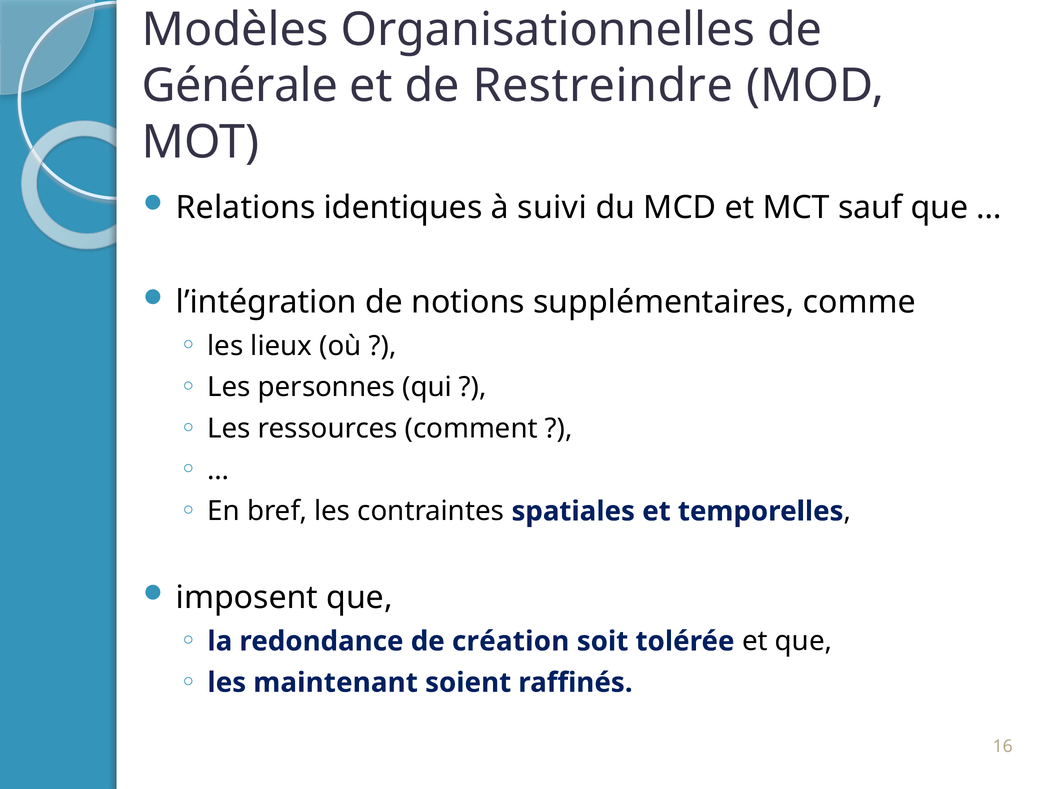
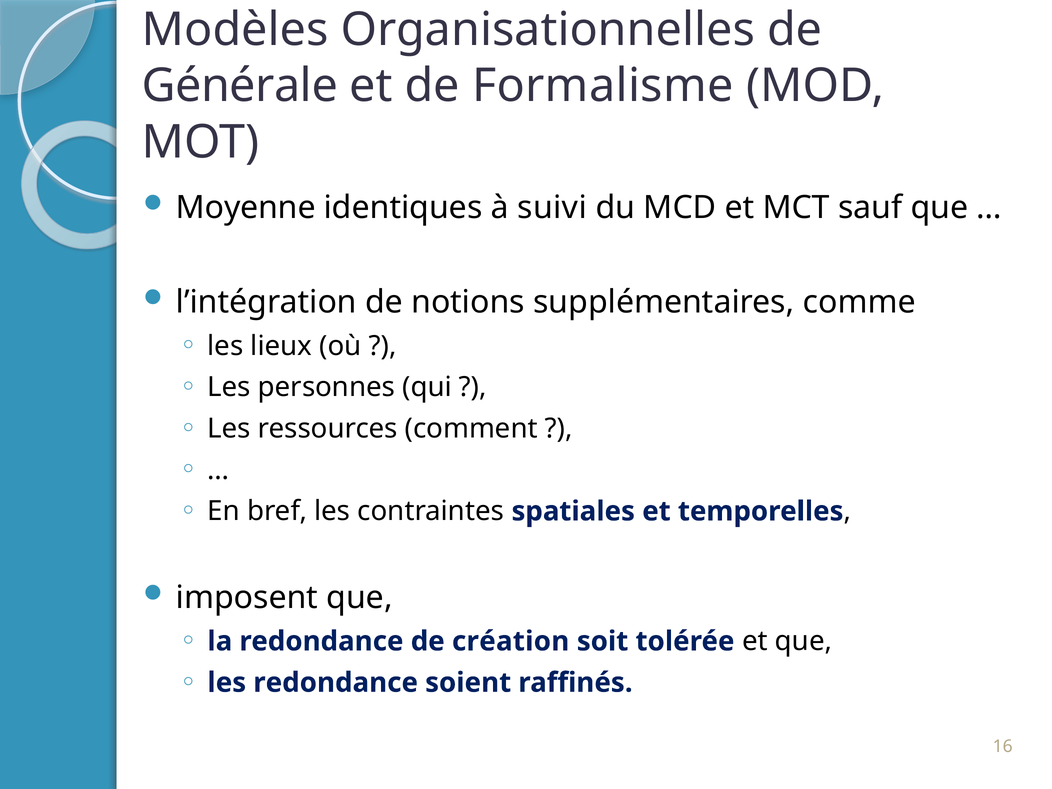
Restreindre: Restreindre -> Formalisme
Relations: Relations -> Moyenne
les maintenant: maintenant -> redondance
